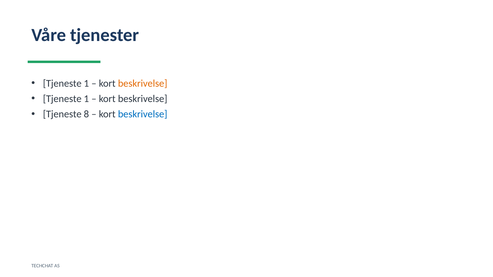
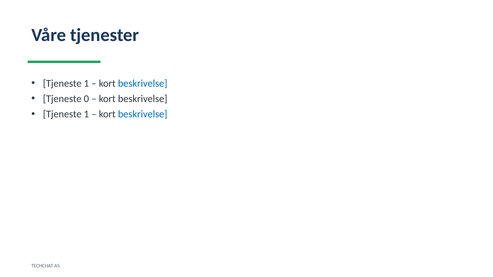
beskrivelse at (143, 83) colour: orange -> blue
1 at (86, 99): 1 -> 0
8 at (86, 114): 8 -> 1
